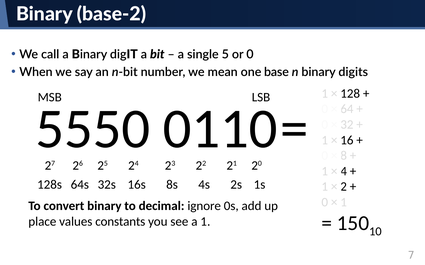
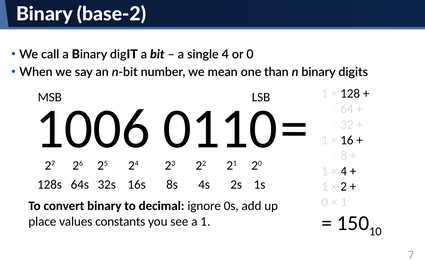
single 5: 5 -> 4
base: base -> than
5550: 5550 -> 1006
